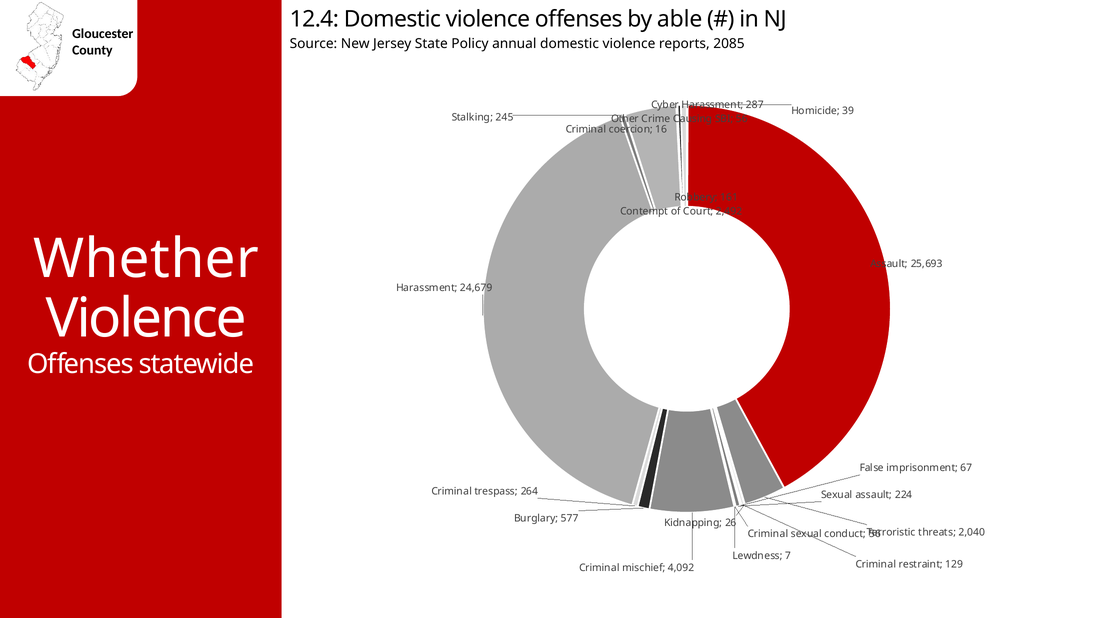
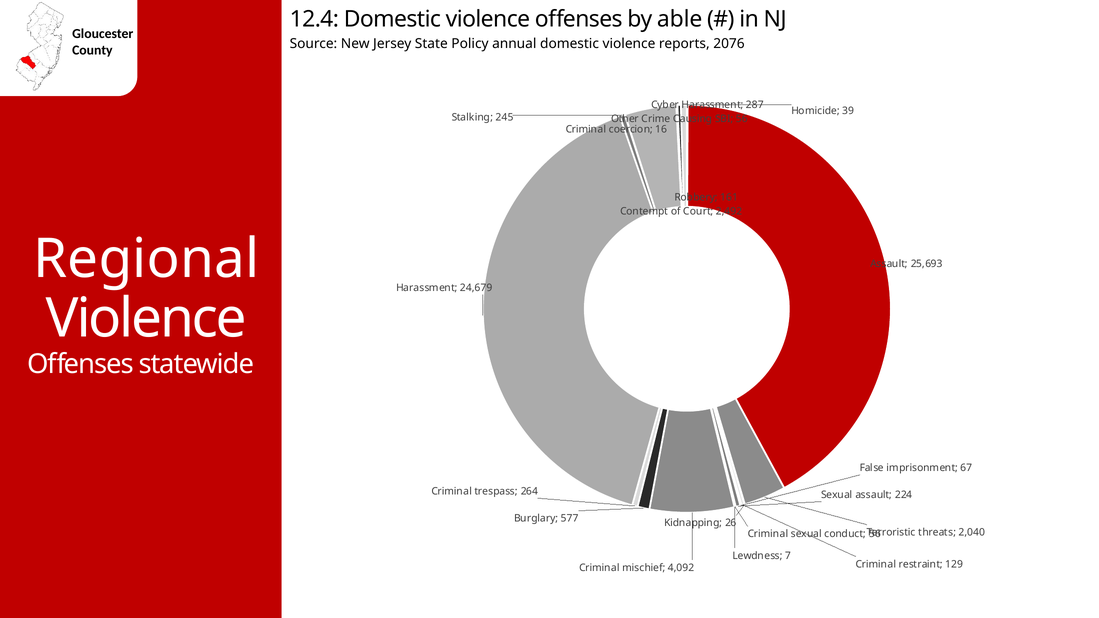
2085: 2085 -> 2076
Whether: Whether -> Regional
